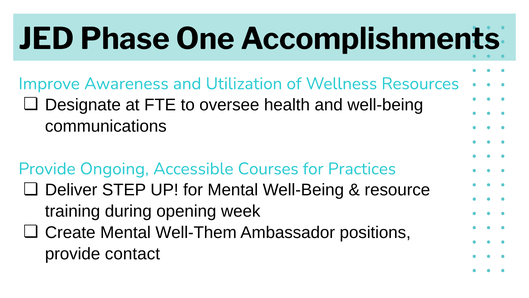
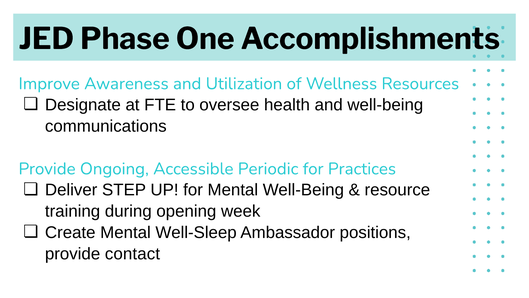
Courses: Courses -> Periodic
Well-Them: Well-Them -> Well-Sleep
